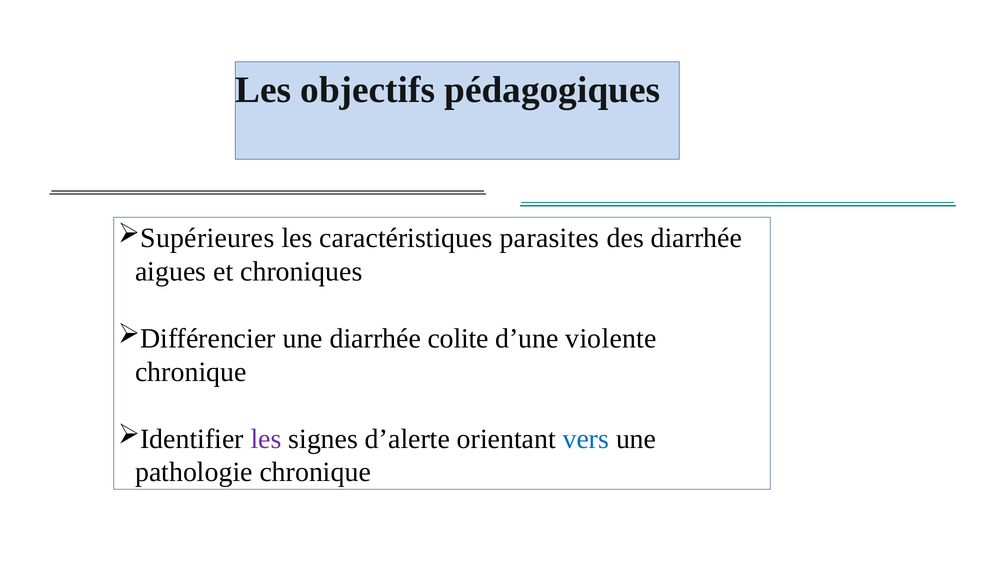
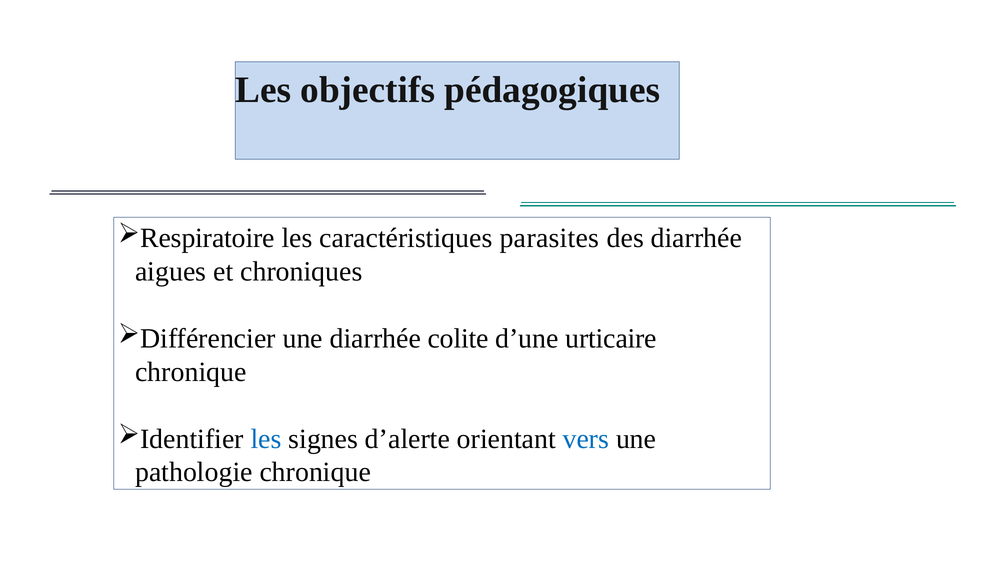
Supérieures: Supérieures -> Respiratoire
violente: violente -> urticaire
les at (266, 439) colour: purple -> blue
